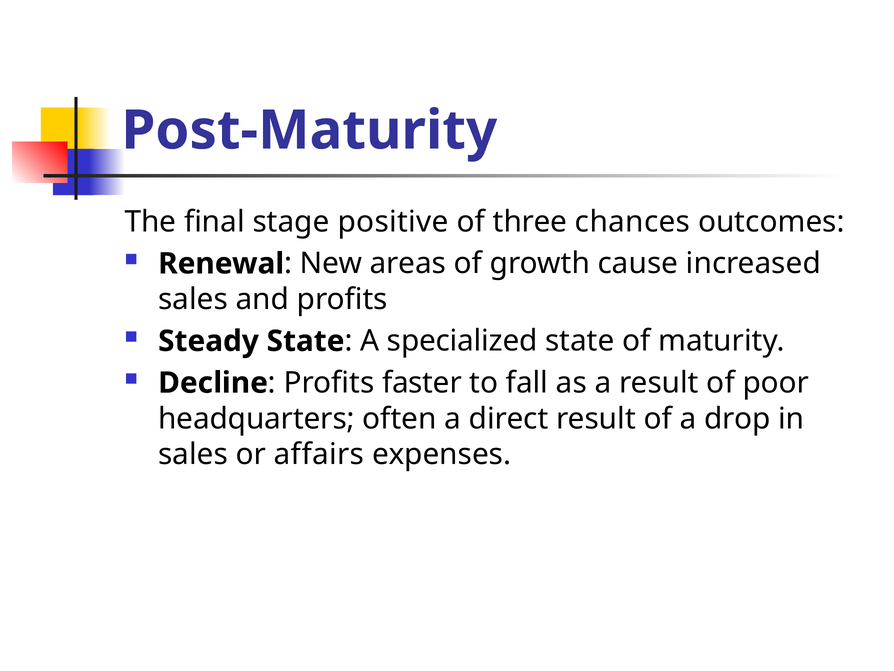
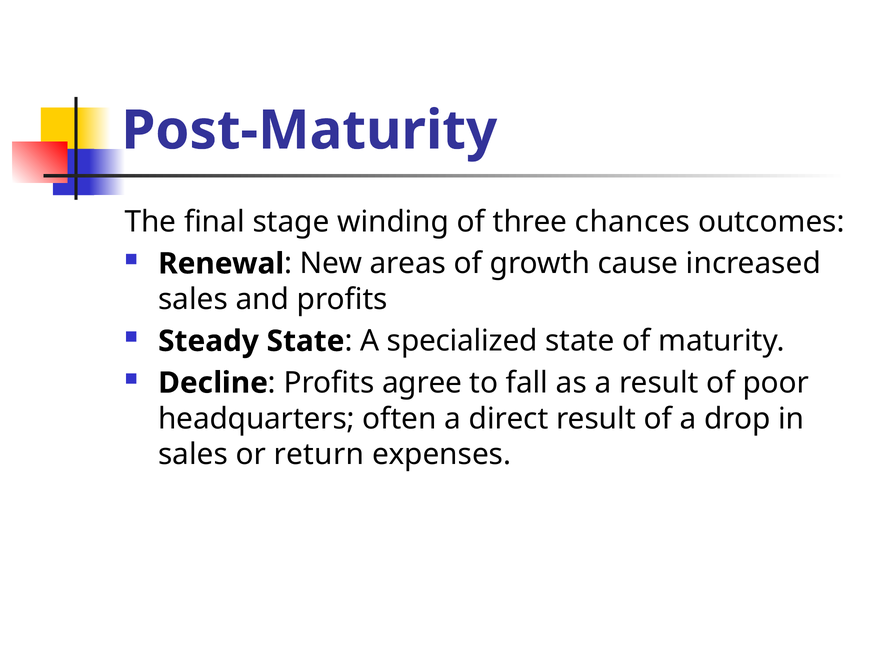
positive: positive -> winding
faster: faster -> agree
affairs: affairs -> return
